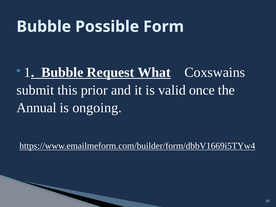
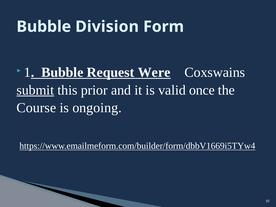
Possible: Possible -> Division
What: What -> Were
submit underline: none -> present
Annual: Annual -> Course
